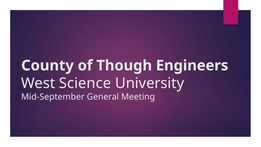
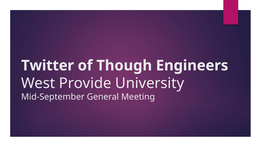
County: County -> Twitter
Science: Science -> Provide
